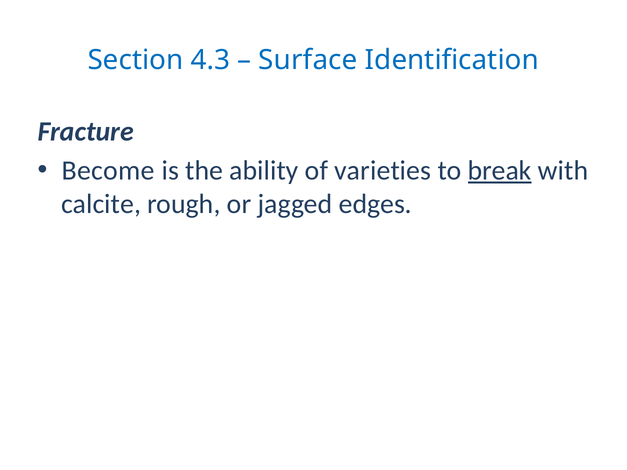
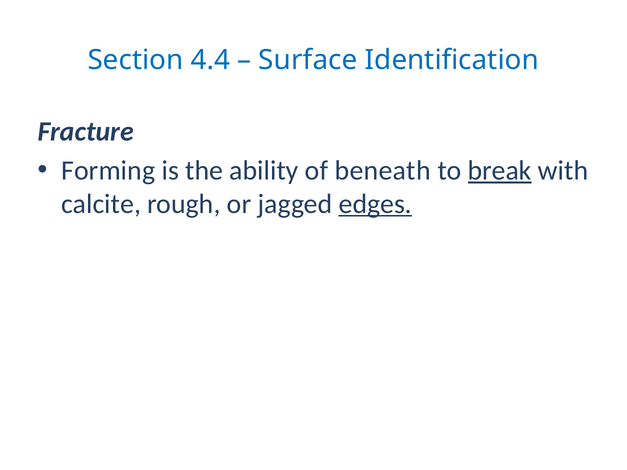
4.3: 4.3 -> 4.4
Become: Become -> Forming
varieties: varieties -> beneath
edges underline: none -> present
